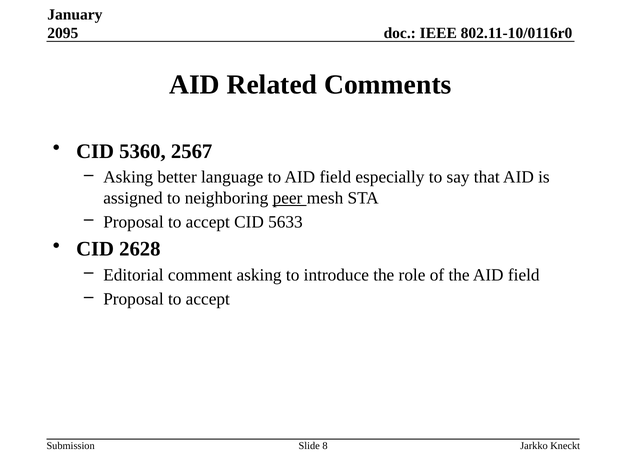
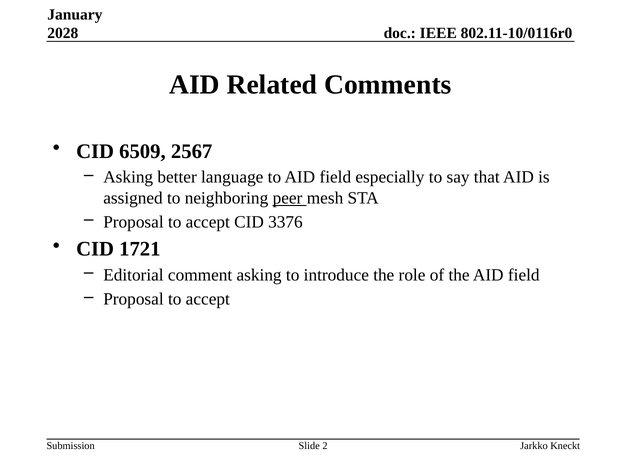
2095: 2095 -> 2028
5360: 5360 -> 6509
5633: 5633 -> 3376
2628: 2628 -> 1721
8: 8 -> 2
